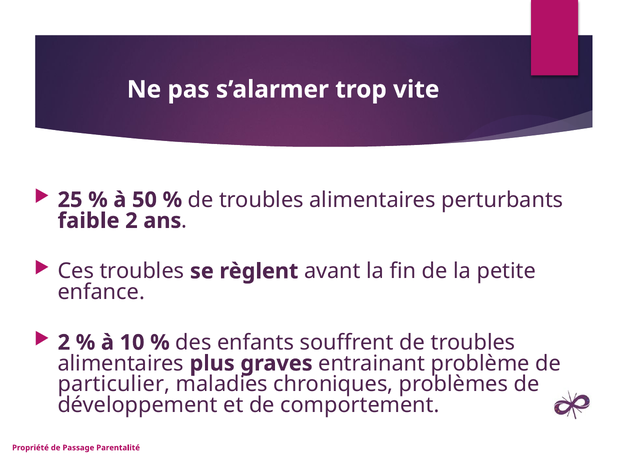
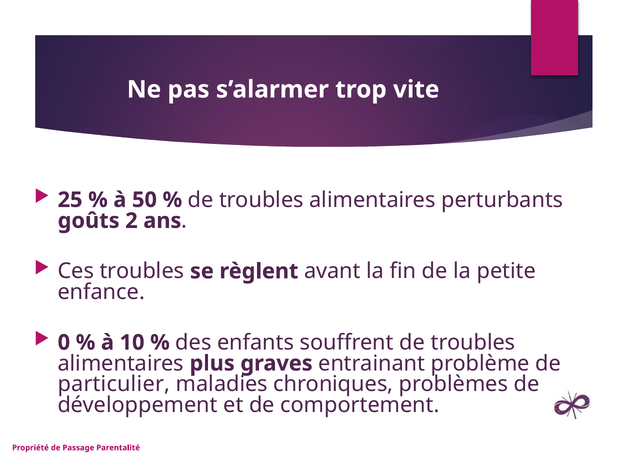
faible: faible -> goûts
2 at (64, 343): 2 -> 0
